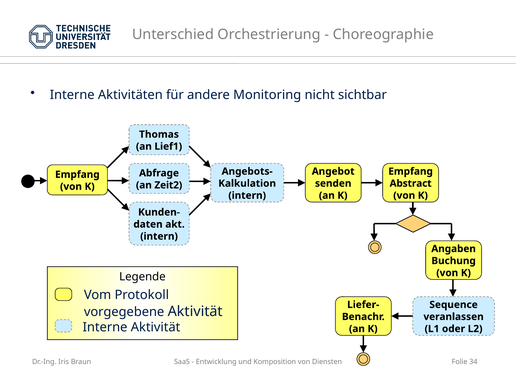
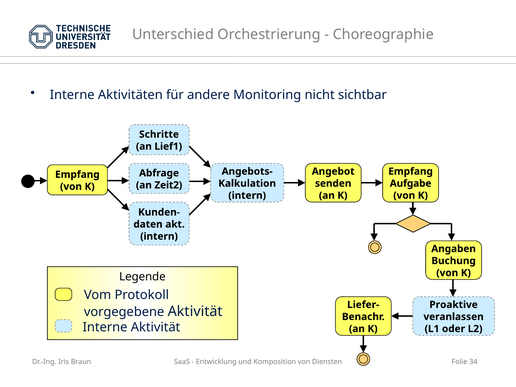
Thomas: Thomas -> Schritte
Abstract: Abstract -> Aufgabe
Sequence: Sequence -> Proaktive
